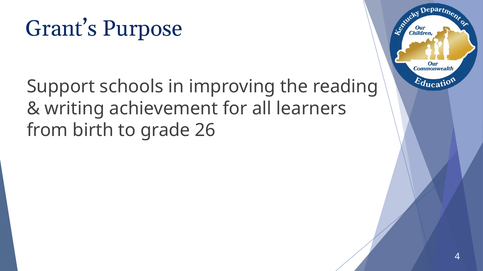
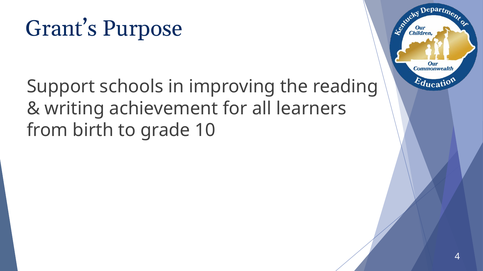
26: 26 -> 10
